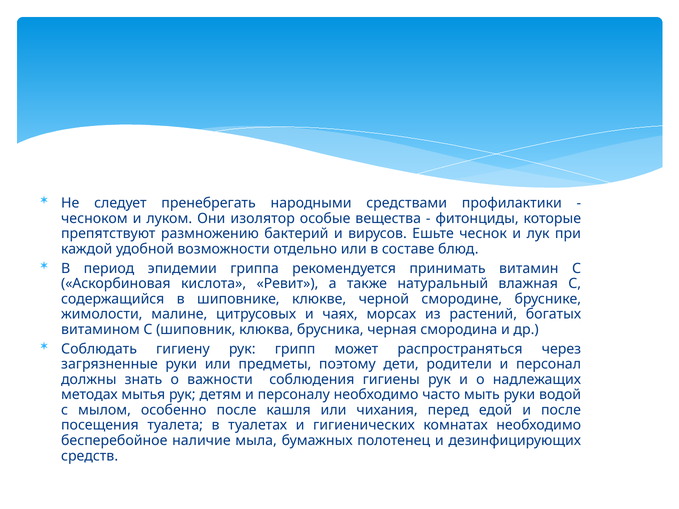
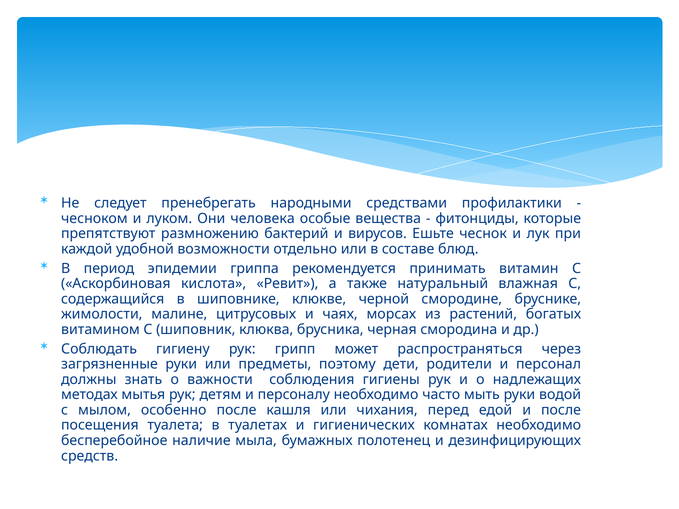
изолятор: изолятор -> человека
